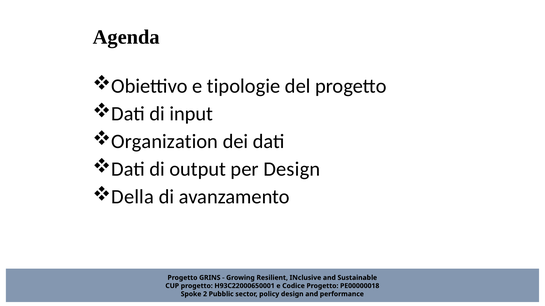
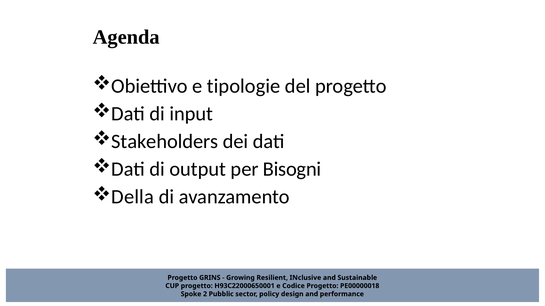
Organization: Organization -> Stakeholders
per Design: Design -> Bisogni
